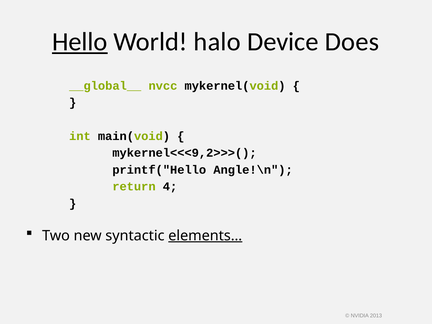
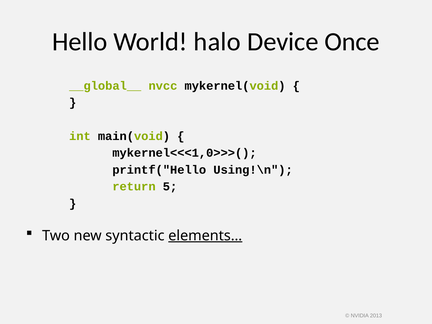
Hello underline: present -> none
Does: Does -> Once
mykernel<<<9,2>>>(: mykernel<<<9,2>>>( -> mykernel<<<1,0>>>(
Angle!\n: Angle!\n -> Using!\n
4: 4 -> 5
